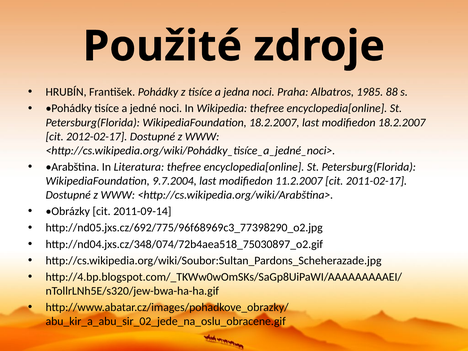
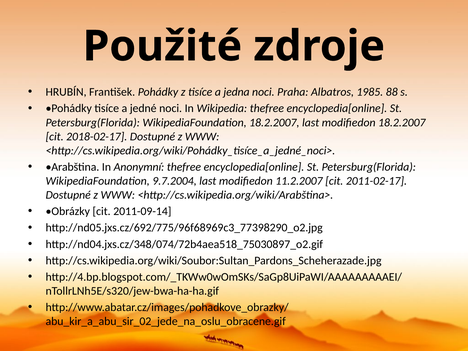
2012-02-17: 2012-02-17 -> 2018-02-17
Literatura: Literatura -> Anonymní
